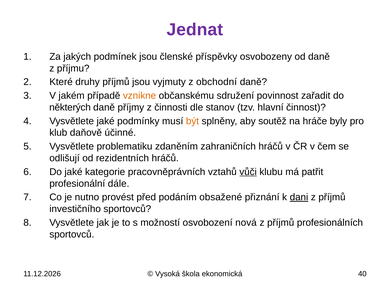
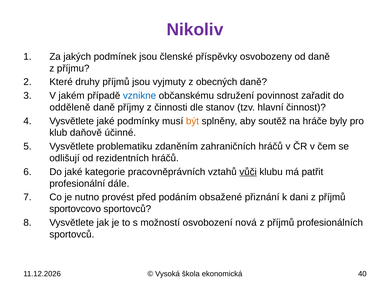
Jednat: Jednat -> Nikoliv
obchodní: obchodní -> obecných
vznikne colour: orange -> blue
některých: některých -> odděleně
dani underline: present -> none
investičního: investičního -> sportovcovo
